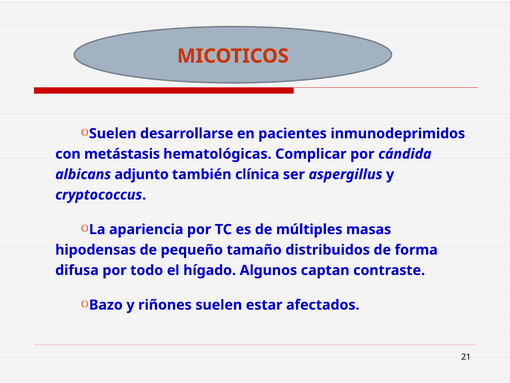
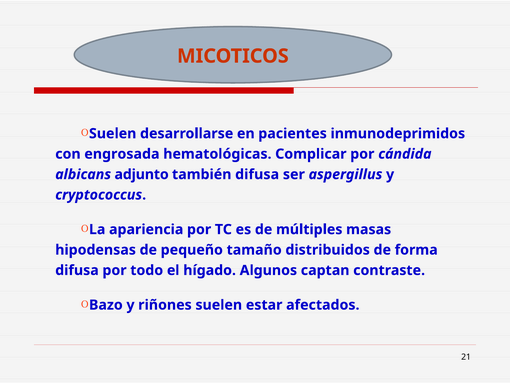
metástasis: metástasis -> engrosada
también clínica: clínica -> difusa
